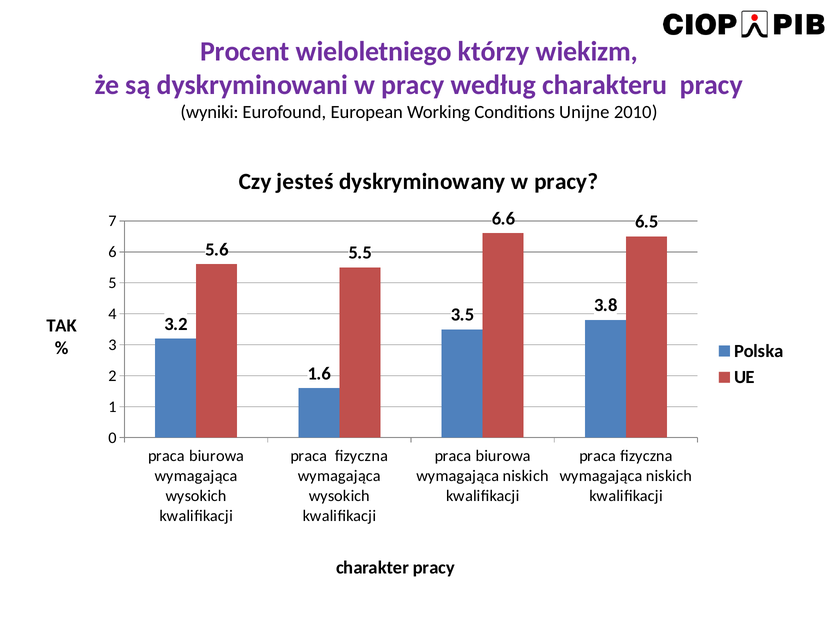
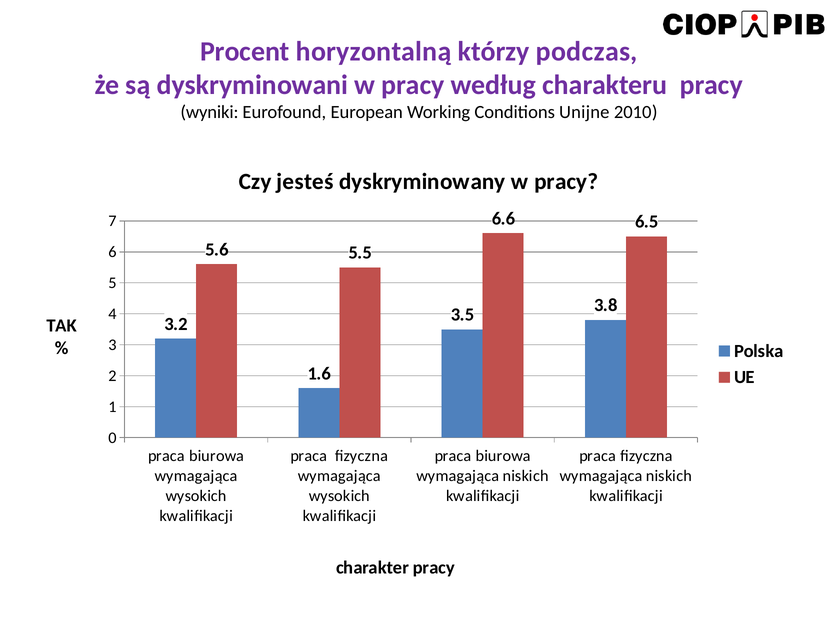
wieloletniego: wieloletniego -> horyzontalną
wiekizm: wiekizm -> podczas
